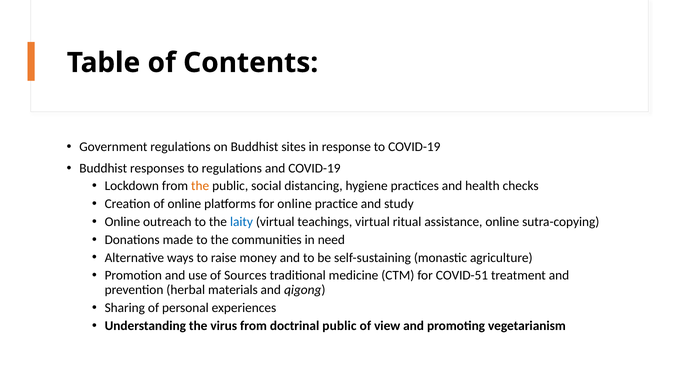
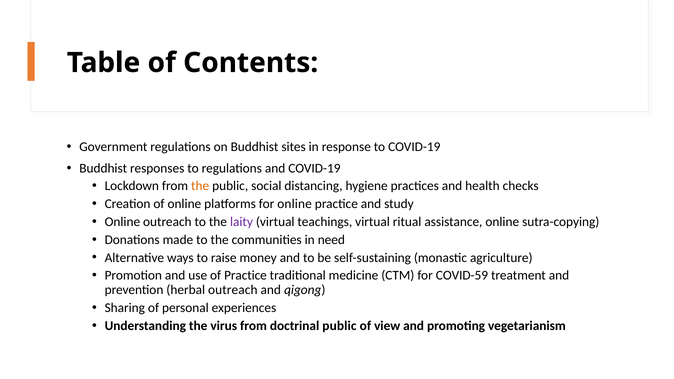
laity colour: blue -> purple
of Sources: Sources -> Practice
COVID-51: COVID-51 -> COVID-59
herbal materials: materials -> outreach
